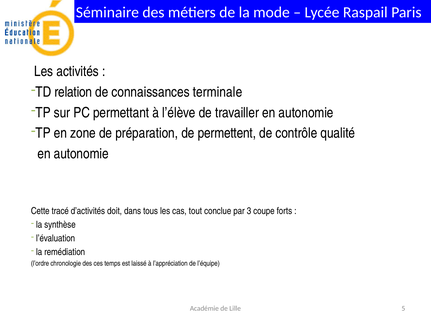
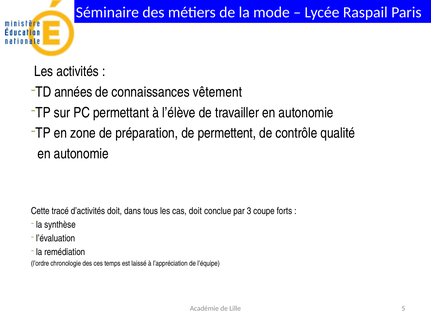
relation: relation -> années
terminale: terminale -> vêtement
cas tout: tout -> doit
